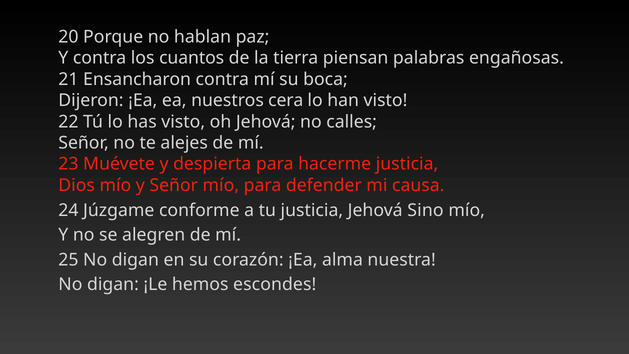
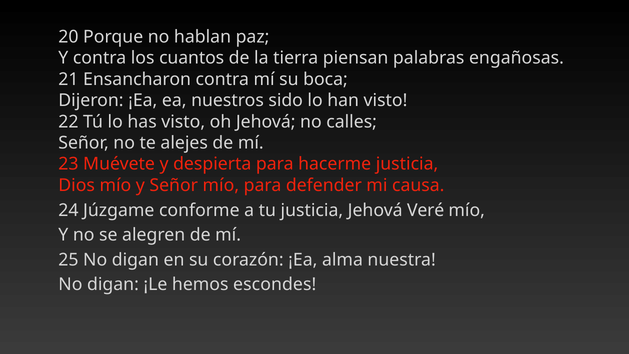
cera: cera -> sido
Sino: Sino -> Veré
